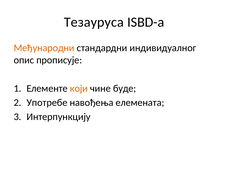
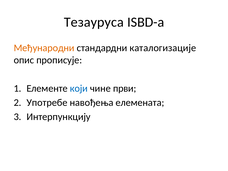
индивидуалног: индивидуалног -> каталогизације
који colour: orange -> blue
буде: буде -> први
